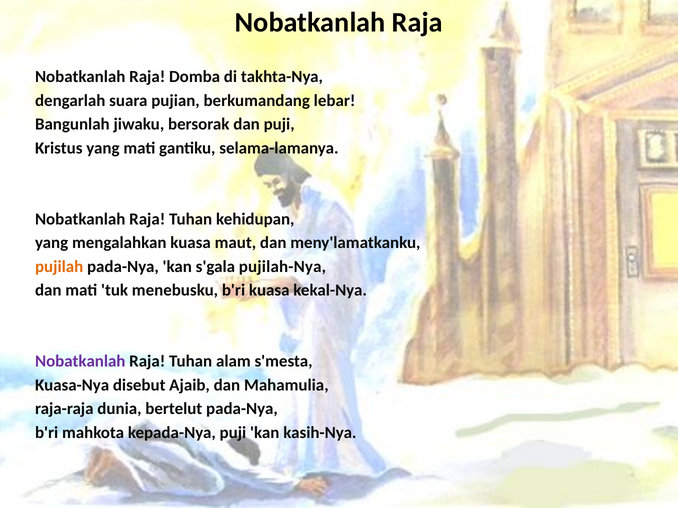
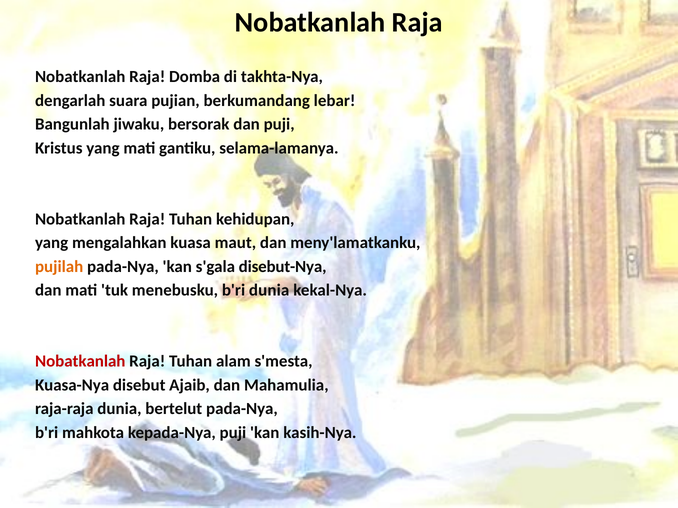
pujilah-Nya: pujilah-Nya -> disebut-Nya
b'ri kuasa: kuasa -> dunia
Nobatkanlah at (80, 362) colour: purple -> red
